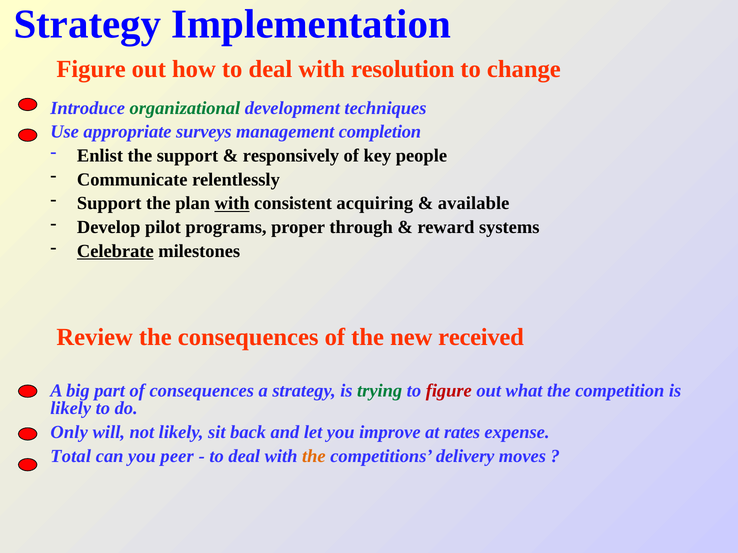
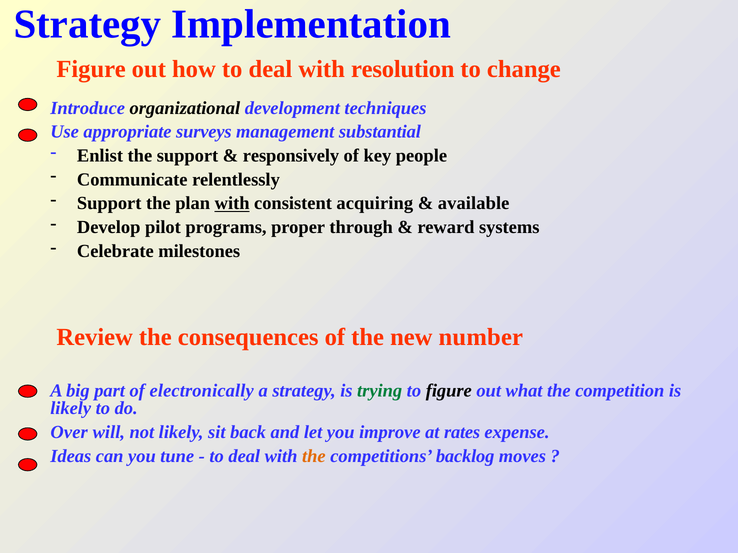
organizational colour: green -> black
completion: completion -> substantial
Celebrate underline: present -> none
received: received -> number
of consequences: consequences -> electronically
figure at (449, 391) colour: red -> black
Only: Only -> Over
Total: Total -> Ideas
peer: peer -> tune
delivery: delivery -> backlog
